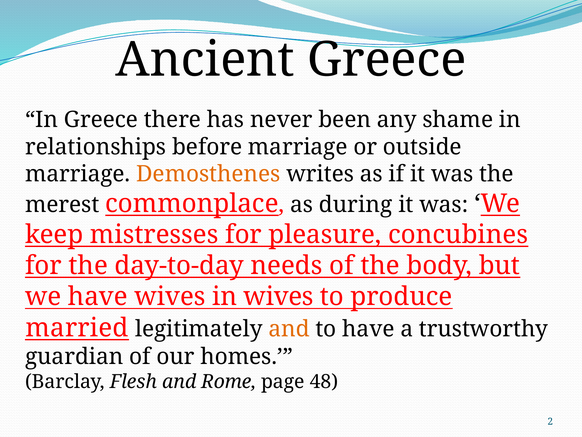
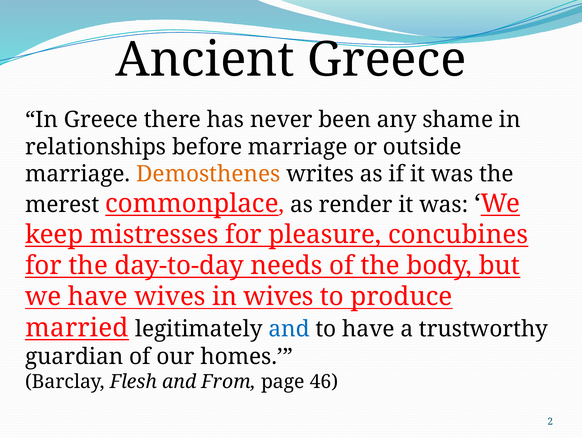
during: during -> render
and at (289, 329) colour: orange -> blue
Rome: Rome -> From
48: 48 -> 46
